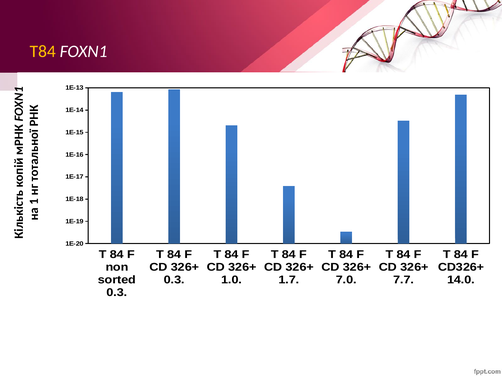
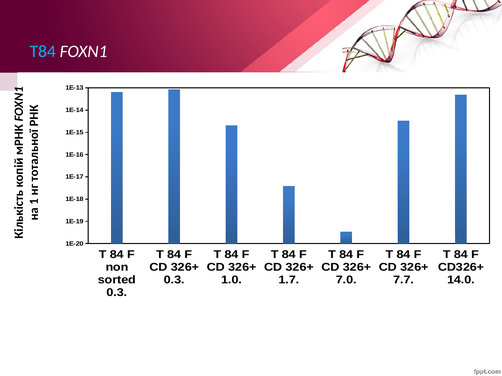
T84 colour: yellow -> light blue
